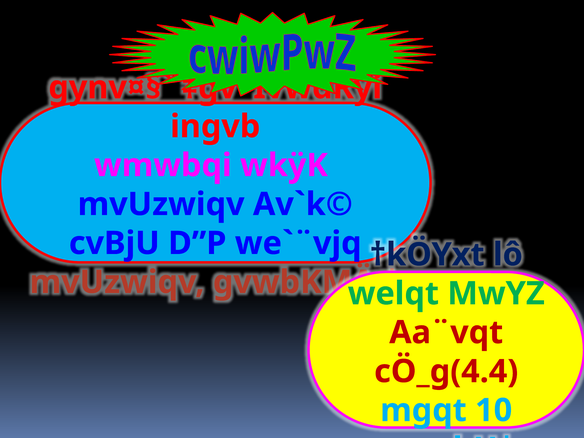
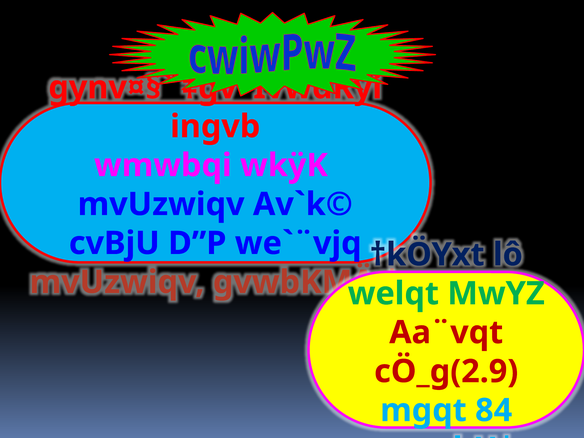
cÖ_g(4.4: cÖ_g(4.4 -> cÖ_g(2.9
10: 10 -> 84
